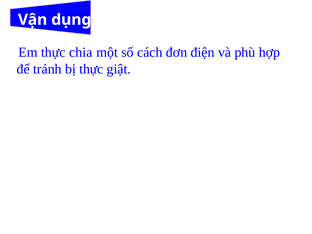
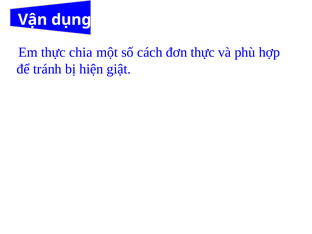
đơn điện: điện -> thực
bị thực: thực -> hiện
